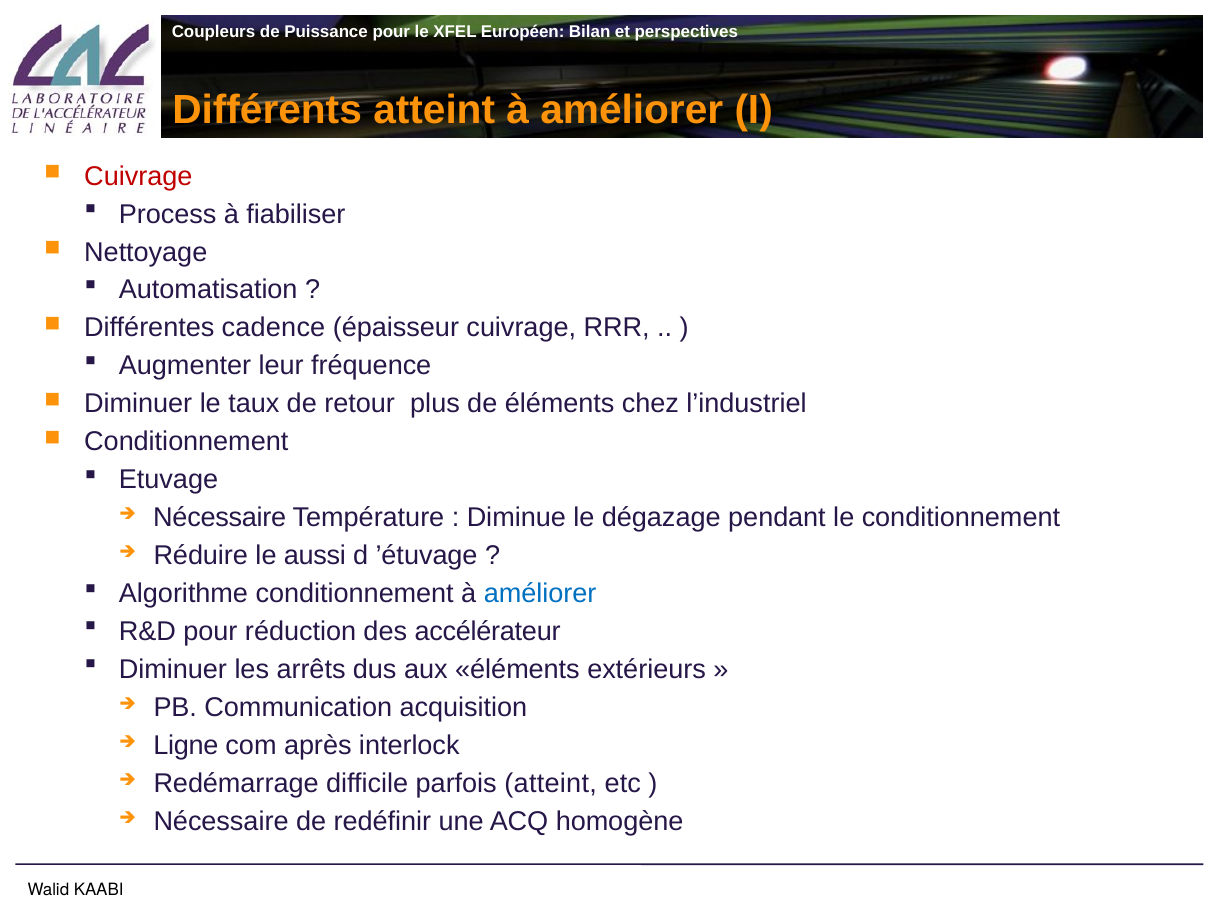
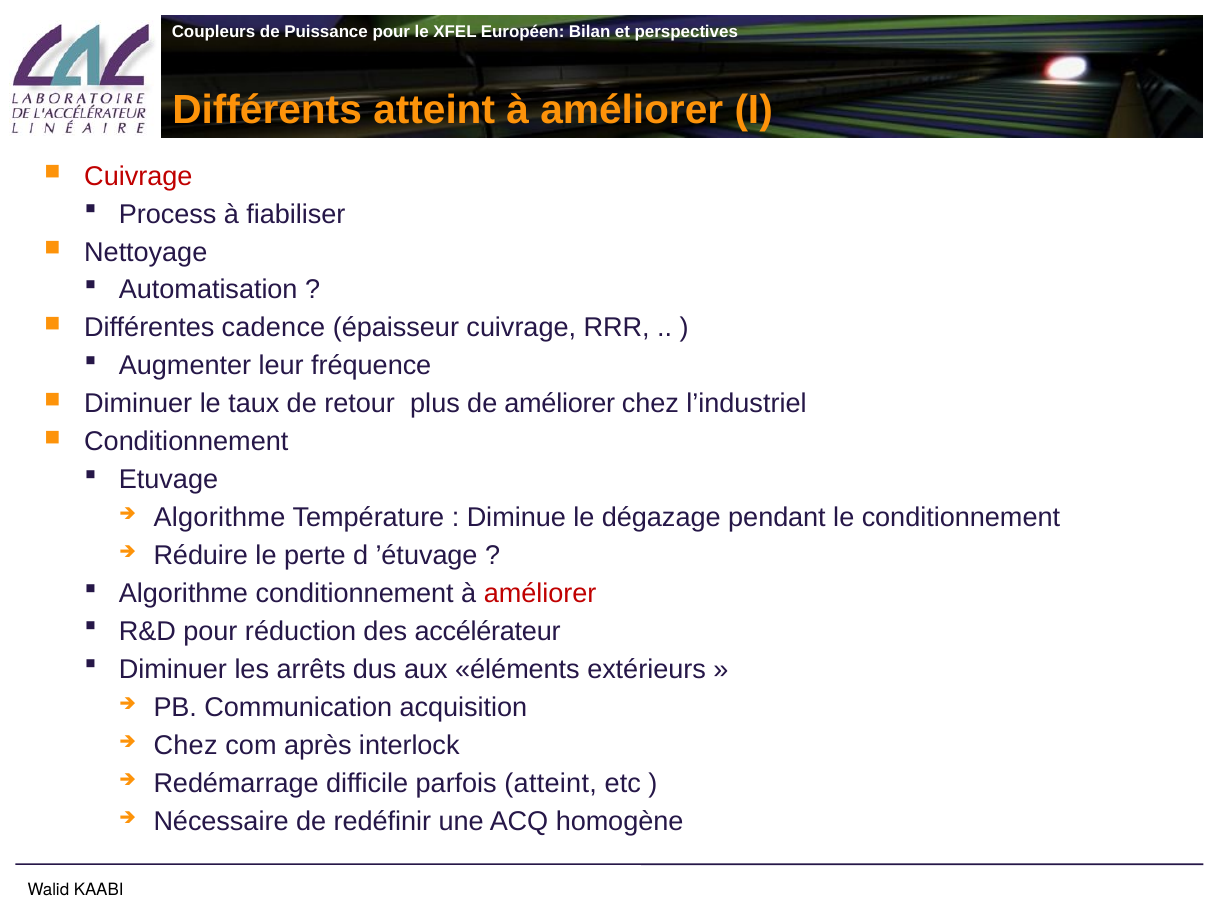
de éléments: éléments -> améliorer
Nécessaire at (220, 518): Nécessaire -> Algorithme
aussi: aussi -> perte
améliorer at (540, 594) colour: blue -> red
Ligne at (186, 745): Ligne -> Chez
